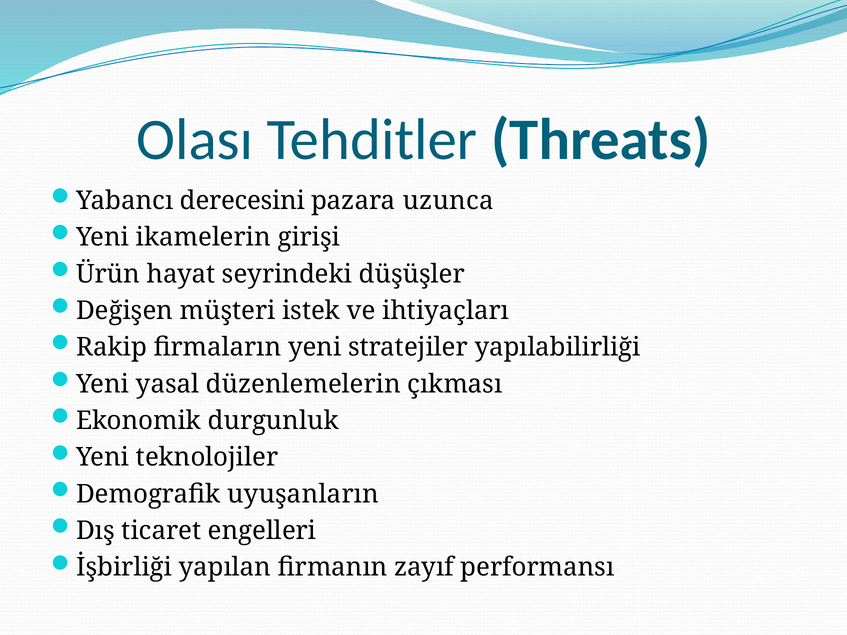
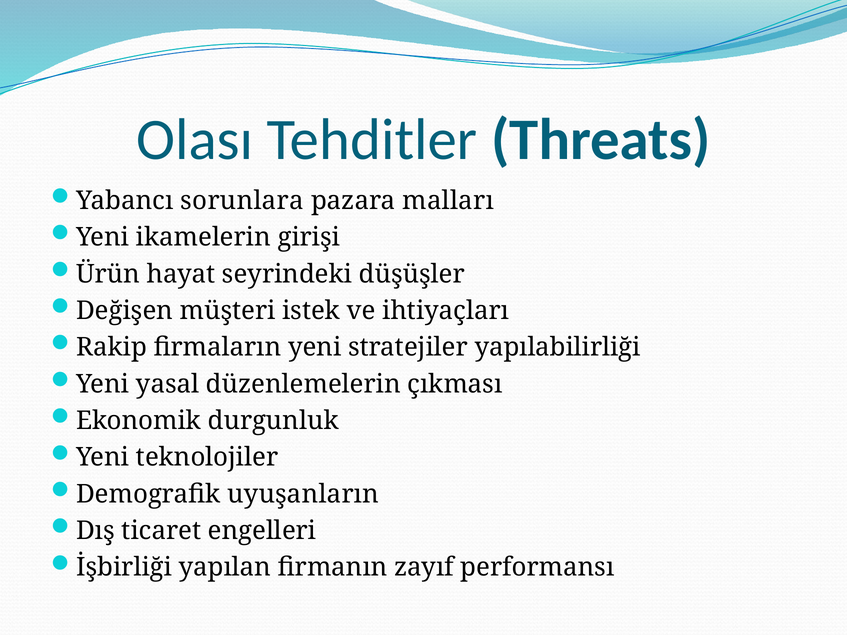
derecesini: derecesini -> sorunlara
uzunca: uzunca -> malları
